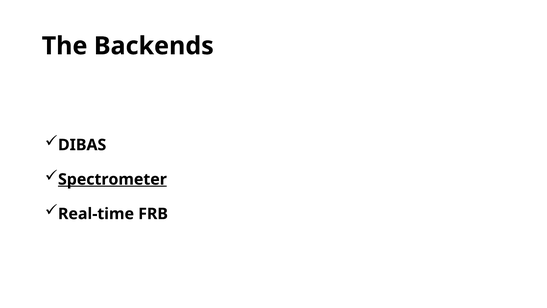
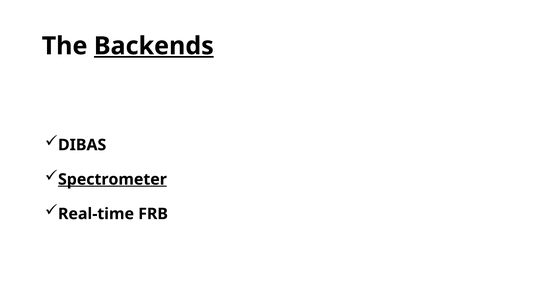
Backends underline: none -> present
